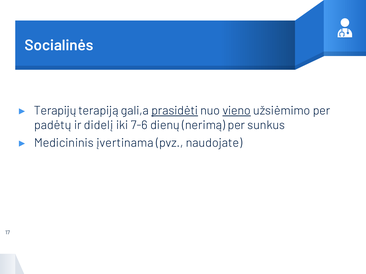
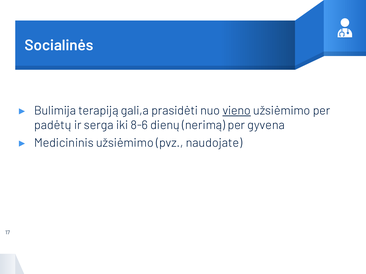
Terapijų: Terapijų -> Bulimija
prasidėti underline: present -> none
didelį: didelį -> serga
7-6: 7-6 -> 8-6
sunkus: sunkus -> gyvena
Medicininis įvertinama: įvertinama -> užsiėmimo
